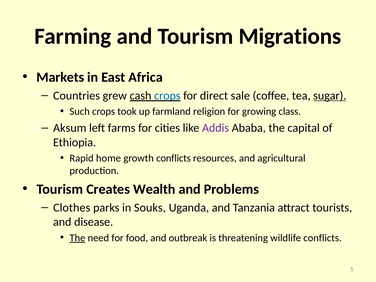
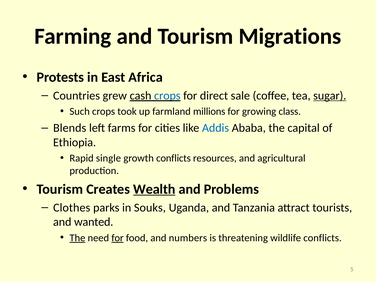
Markets: Markets -> Protests
religion: religion -> millions
Aksum: Aksum -> Blends
Addis colour: purple -> blue
home: home -> single
Wealth underline: none -> present
disease: disease -> wanted
for at (118, 238) underline: none -> present
outbreak: outbreak -> numbers
